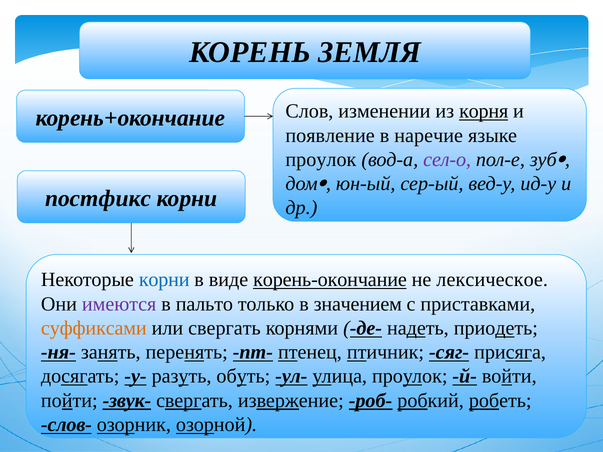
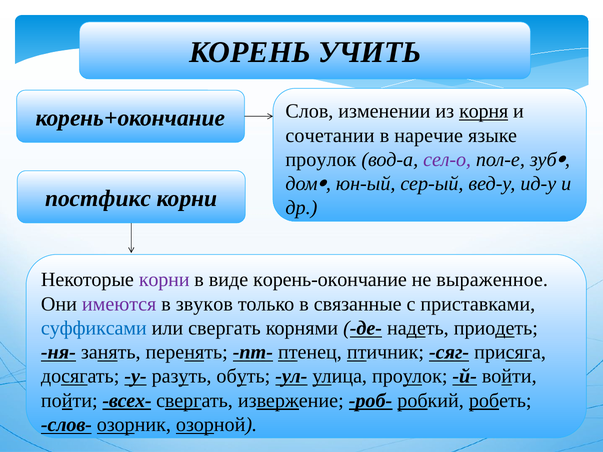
ЗЕМЛЯ: ЗЕМЛЯ -> УЧИТЬ
появление: появление -> сочетании
корни at (164, 280) colour: blue -> purple
корень-окончание underline: present -> none
лексическое: лексическое -> выраженное
пальто: пальто -> звуков
значением: значением -> связанные
суффиксами colour: orange -> blue
звук-: звук- -> всех-
